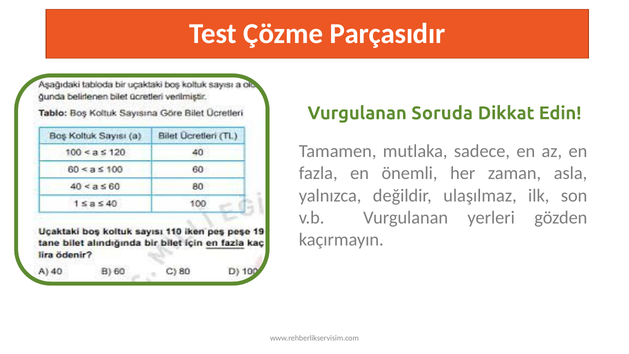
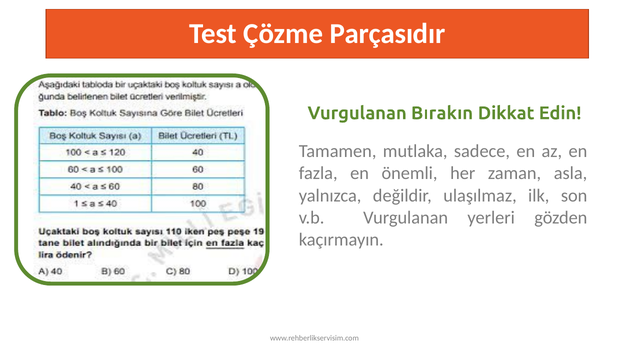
Soruda: Soruda -> Bırakın
